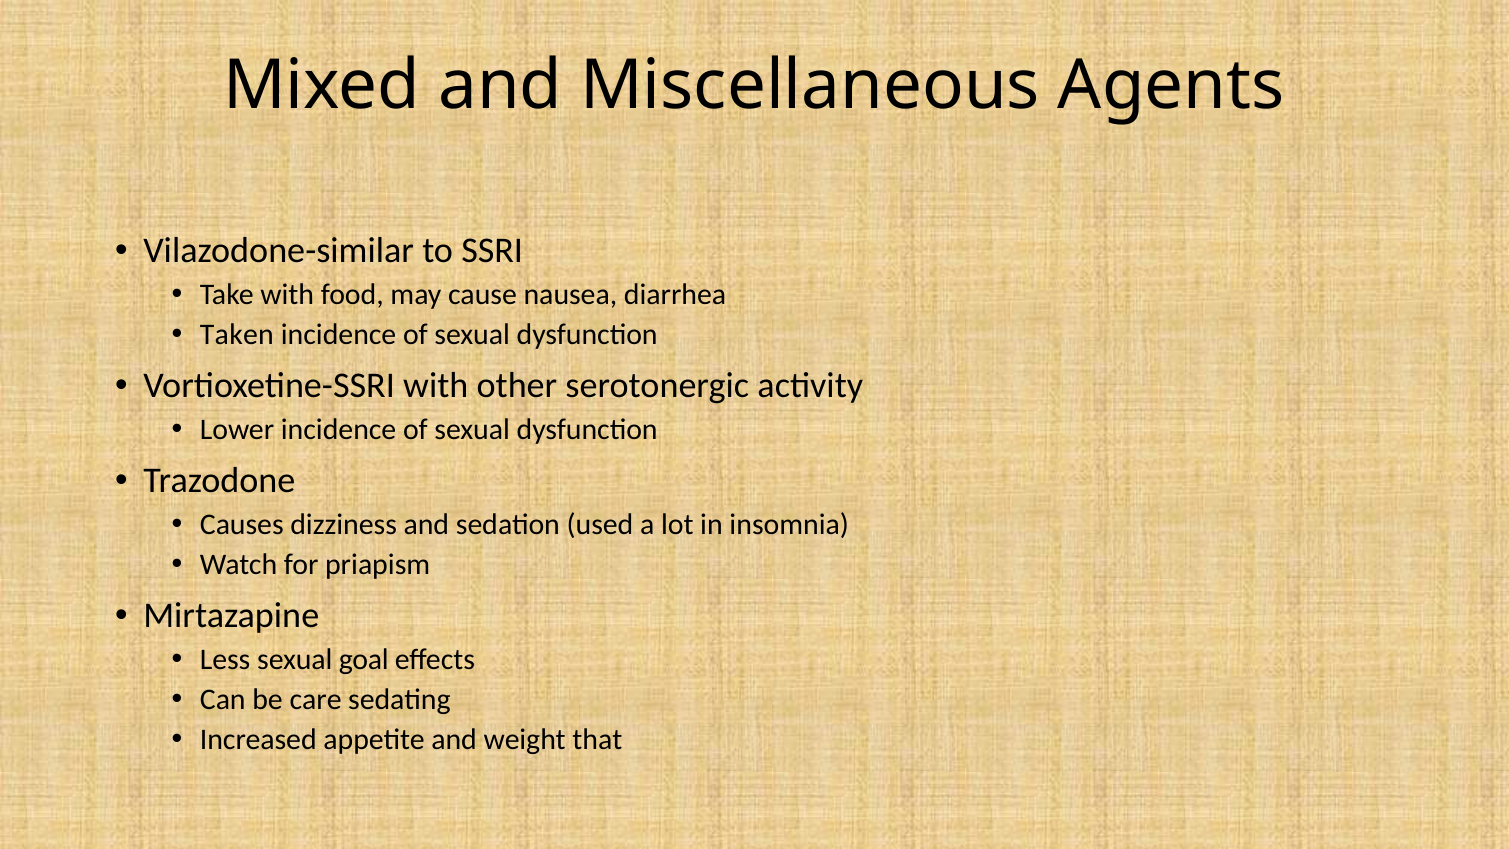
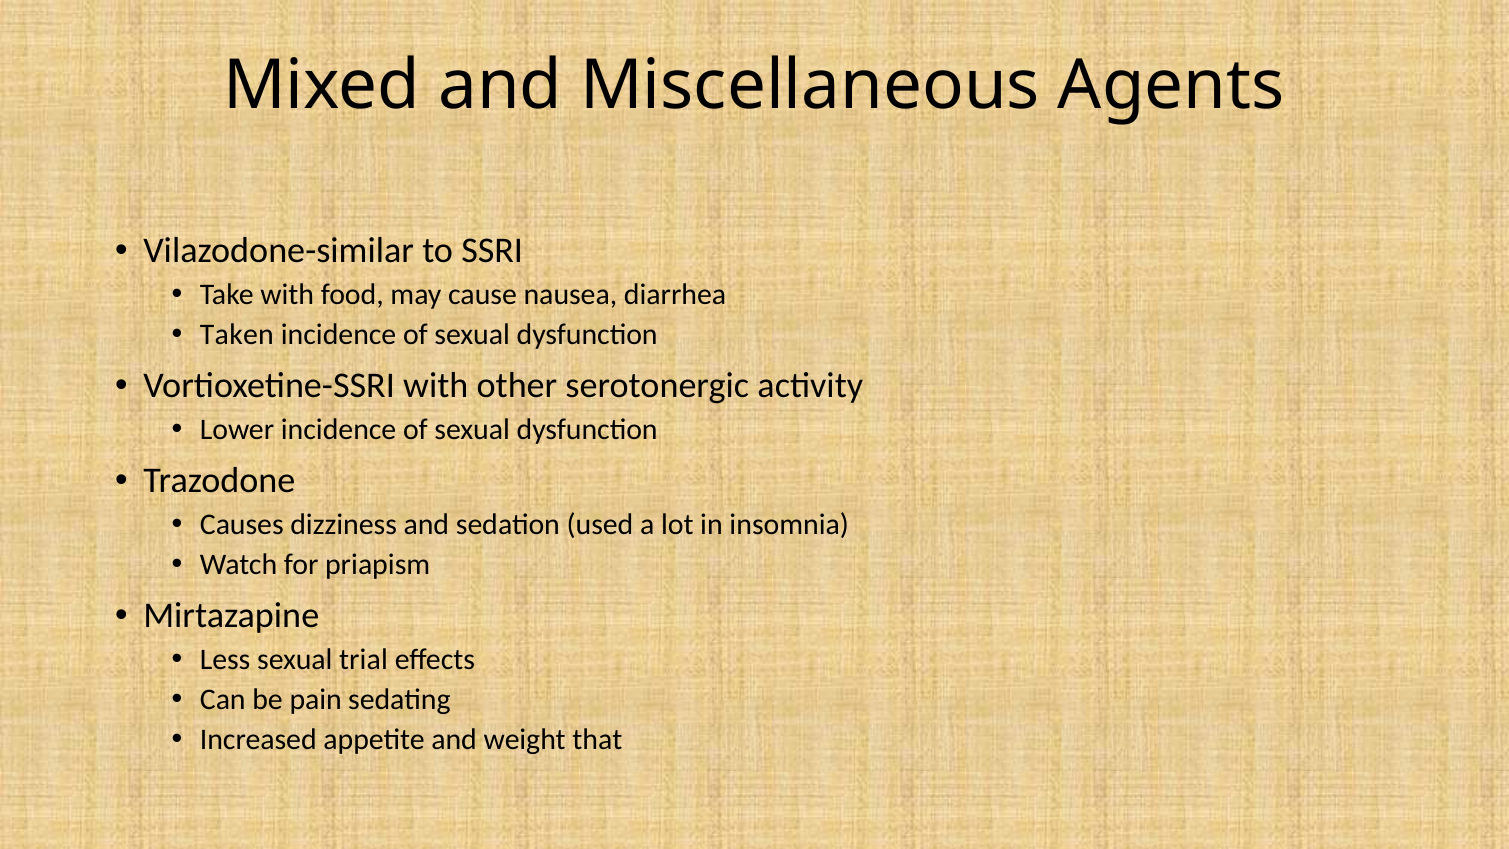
goal: goal -> trial
care: care -> pain
